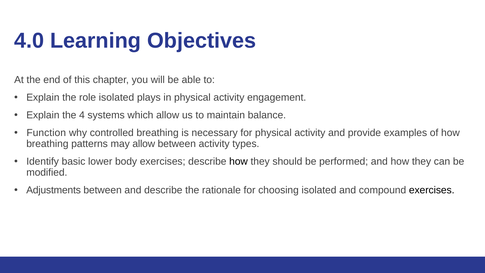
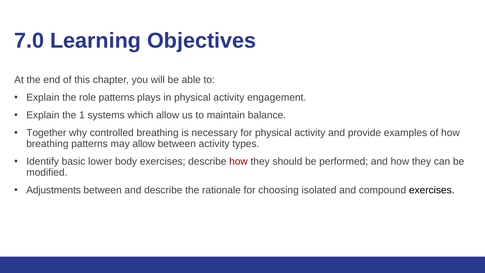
4.0: 4.0 -> 7.0
role isolated: isolated -> patterns
4: 4 -> 1
Function: Function -> Together
how at (239, 161) colour: black -> red
